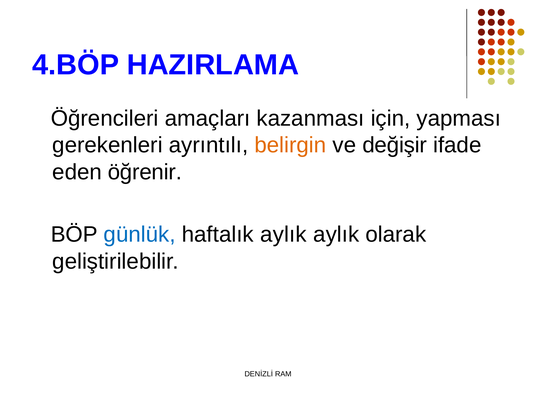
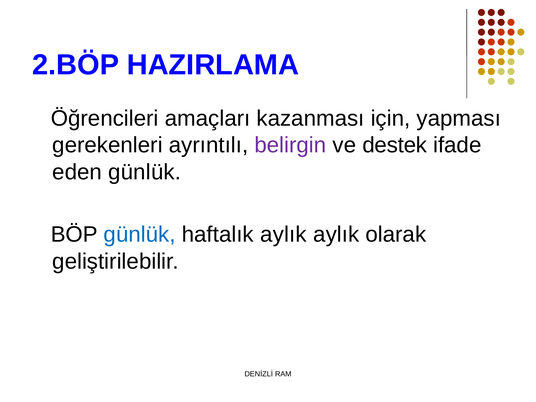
4.BÖP: 4.BÖP -> 2.BÖP
belirgin colour: orange -> purple
değişir: değişir -> destek
eden öğrenir: öğrenir -> günlük
